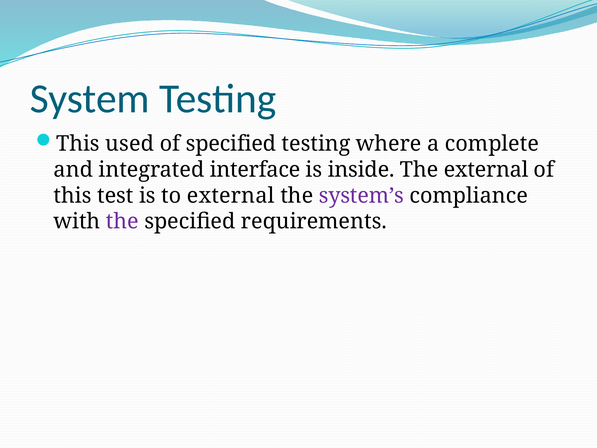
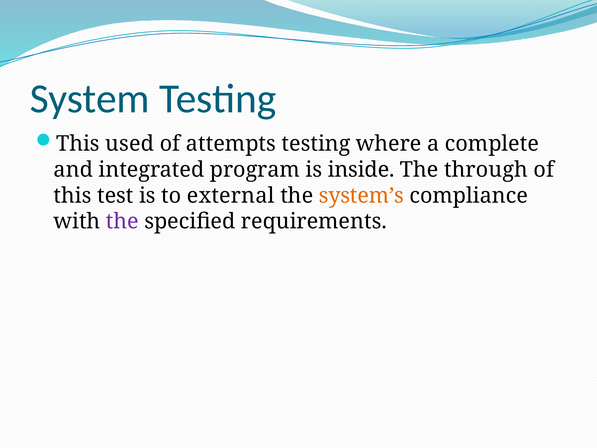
of specified: specified -> attempts
interface: interface -> program
The external: external -> through
system’s colour: purple -> orange
